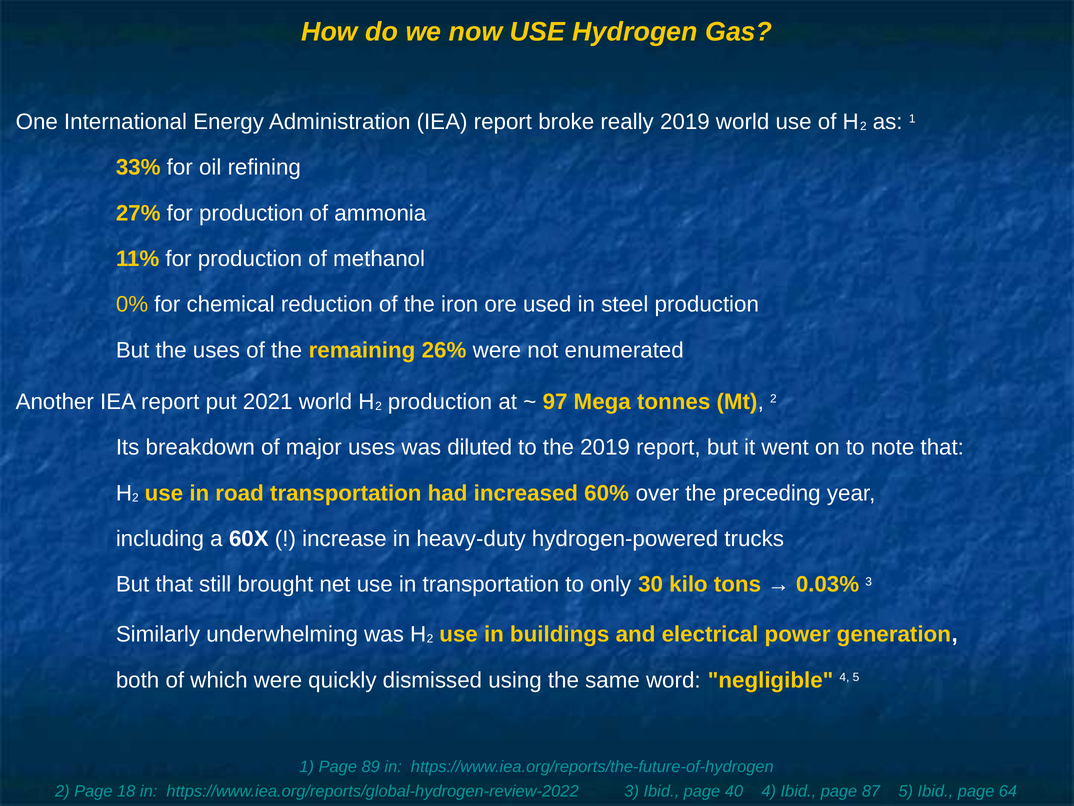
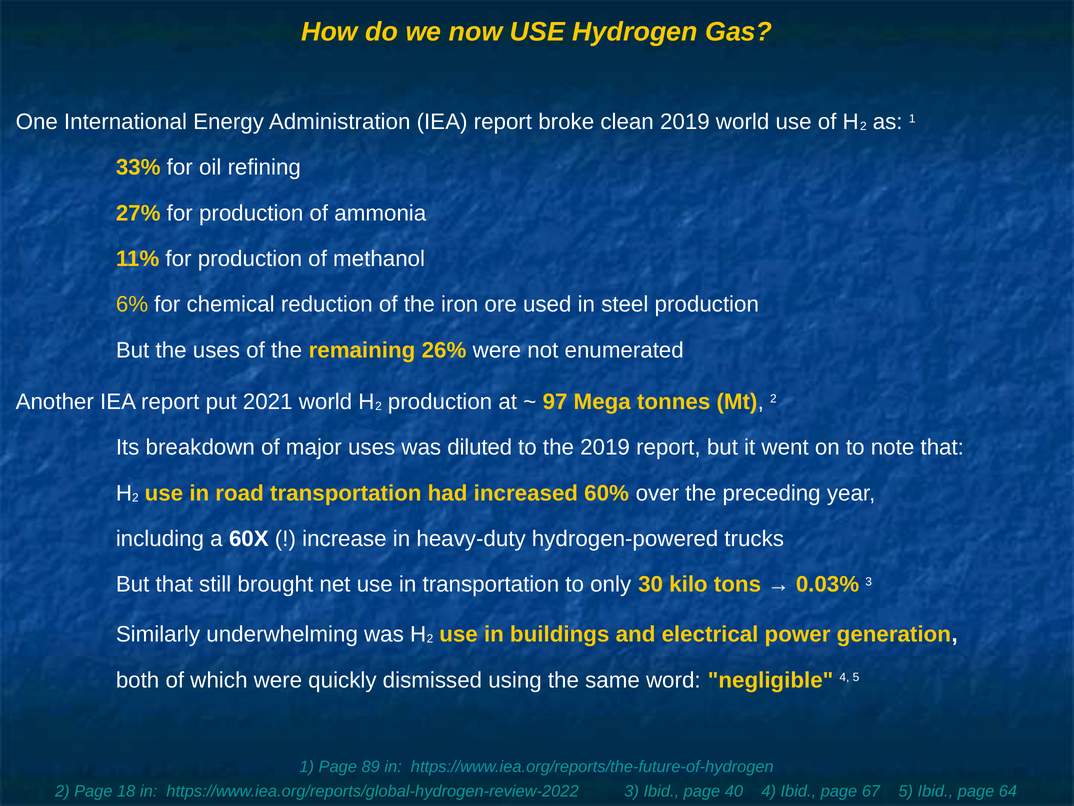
really: really -> clean
0%: 0% -> 6%
87: 87 -> 67
